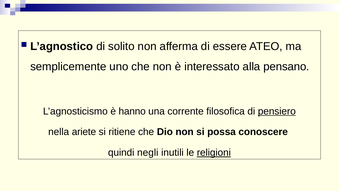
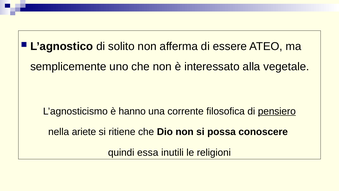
pensano: pensano -> vegetale
negli: negli -> essa
religioni underline: present -> none
